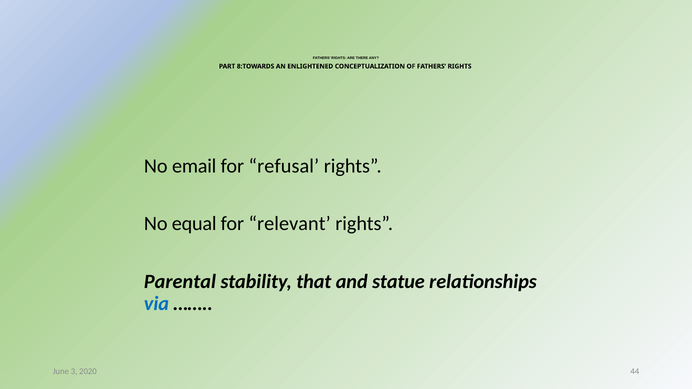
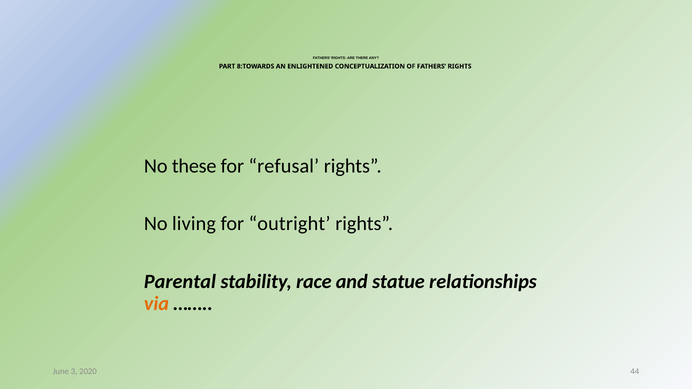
email: email -> these
equal: equal -> living
relevant: relevant -> outright
that: that -> race
via colour: blue -> orange
